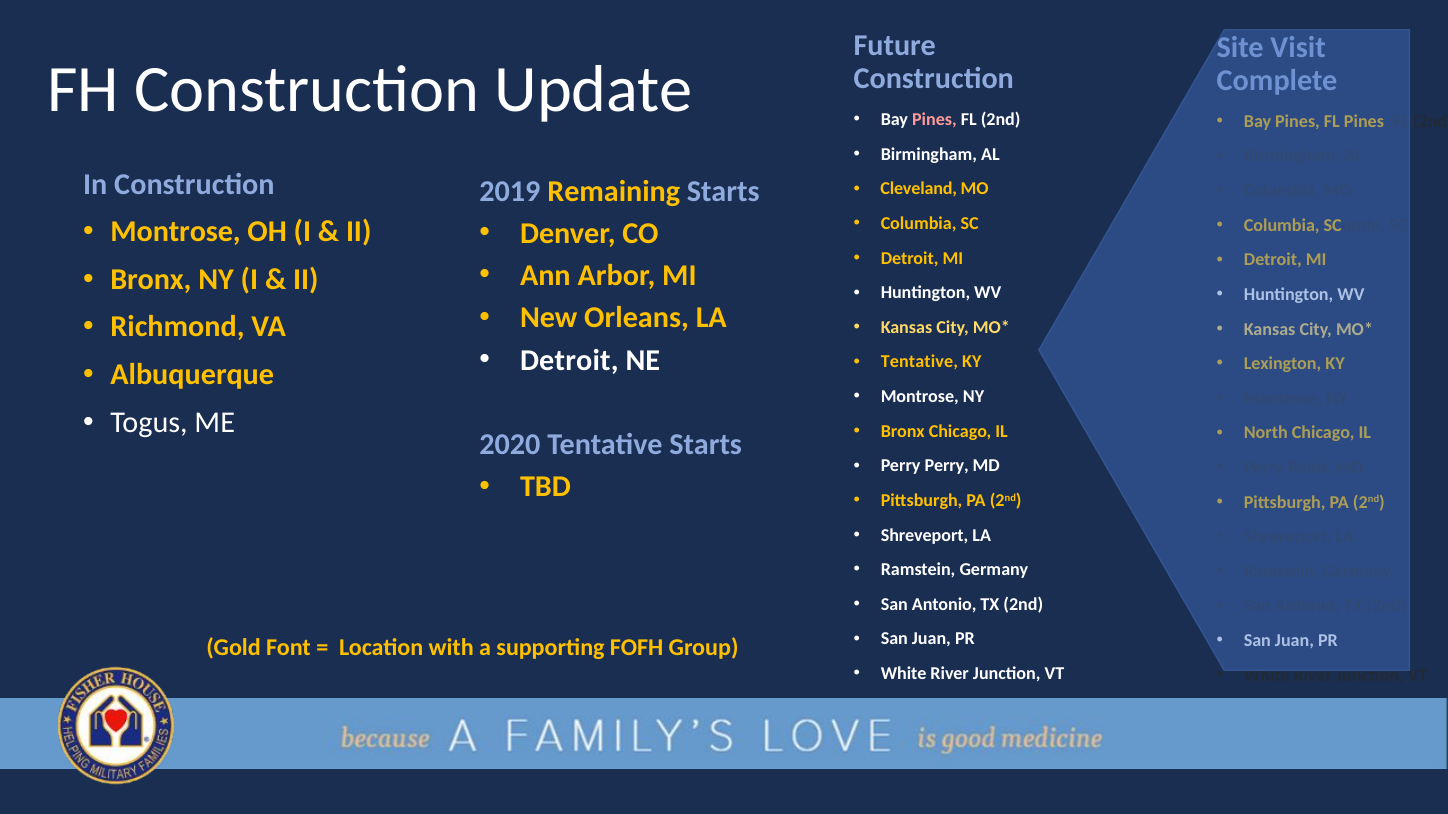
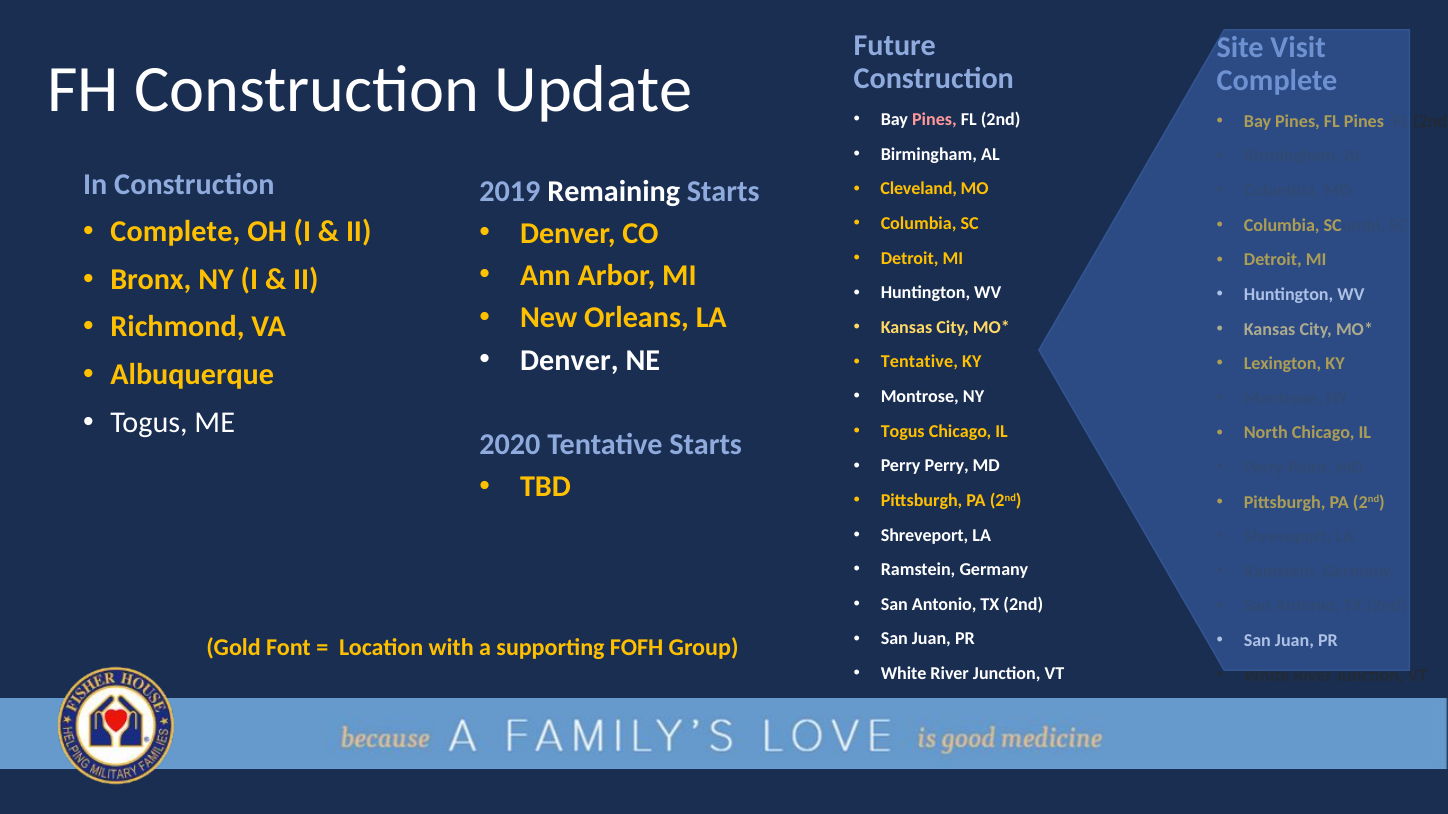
Remaining colour: yellow -> white
Montrose at (176, 232): Montrose -> Complete
Detroit at (569, 360): Detroit -> Denver
Bronx at (903, 432): Bronx -> Togus
